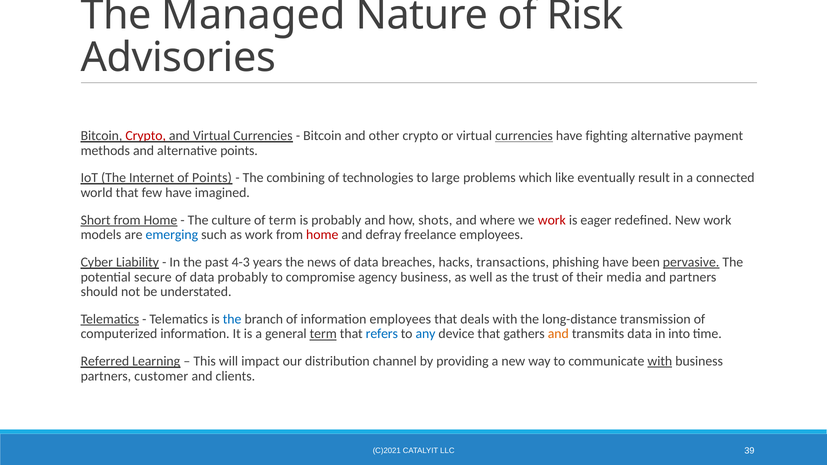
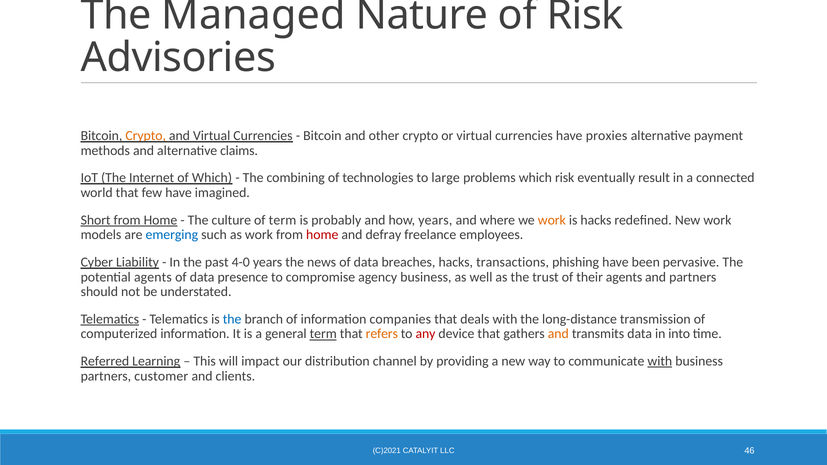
Crypto at (146, 136) colour: red -> orange
currencies at (524, 136) underline: present -> none
fighting: fighting -> proxies
alternative points: points -> claims
of Points: Points -> Which
which like: like -> risk
how shots: shots -> years
work at (552, 220) colour: red -> orange
is eager: eager -> hacks
4-3: 4-3 -> 4-0
pervasive underline: present -> none
potential secure: secure -> agents
data probably: probably -> presence
their media: media -> agents
information employees: employees -> companies
refers colour: blue -> orange
any colour: blue -> red
39: 39 -> 46
